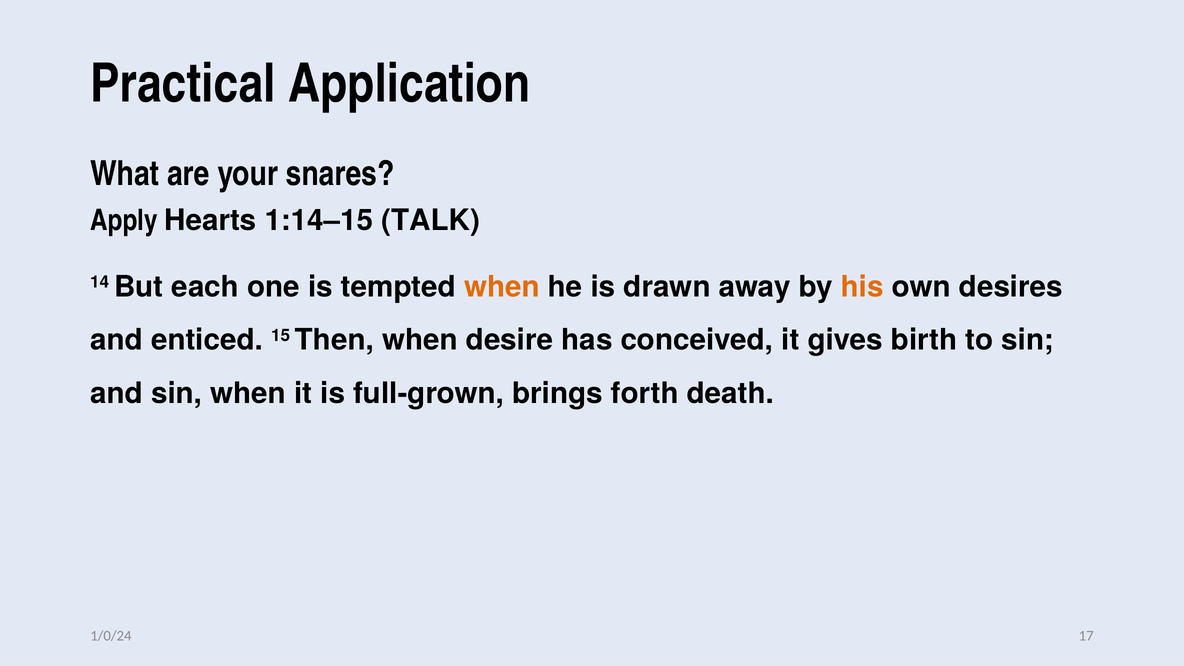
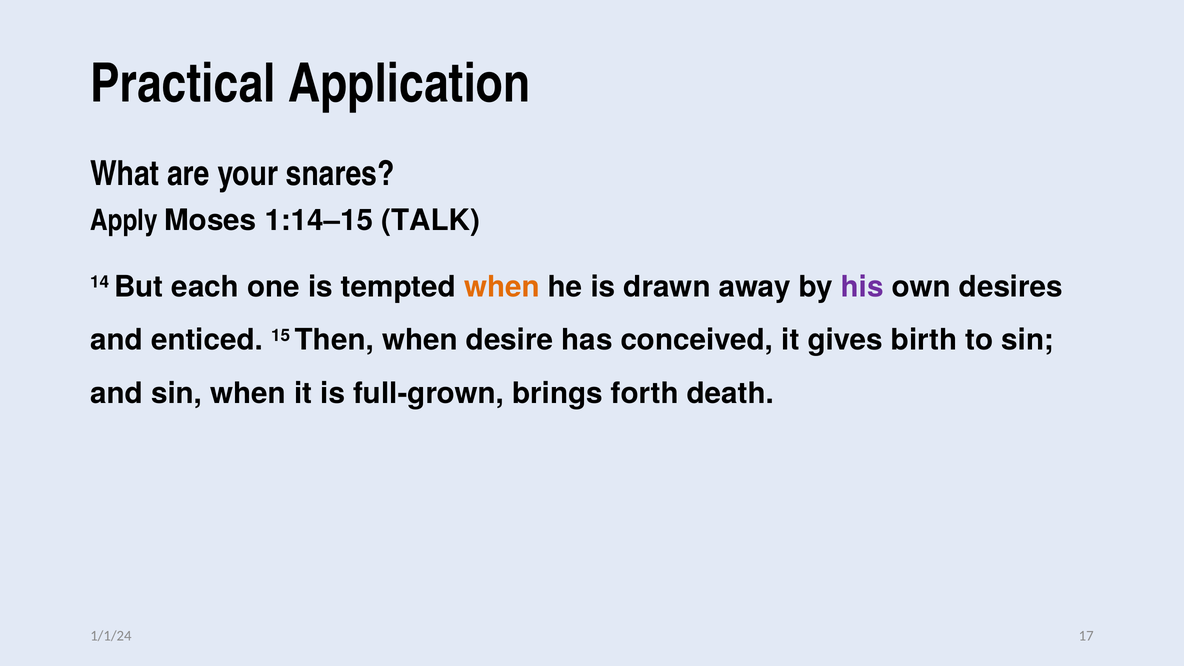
Hearts: Hearts -> Moses
his colour: orange -> purple
1/0/24: 1/0/24 -> 1/1/24
